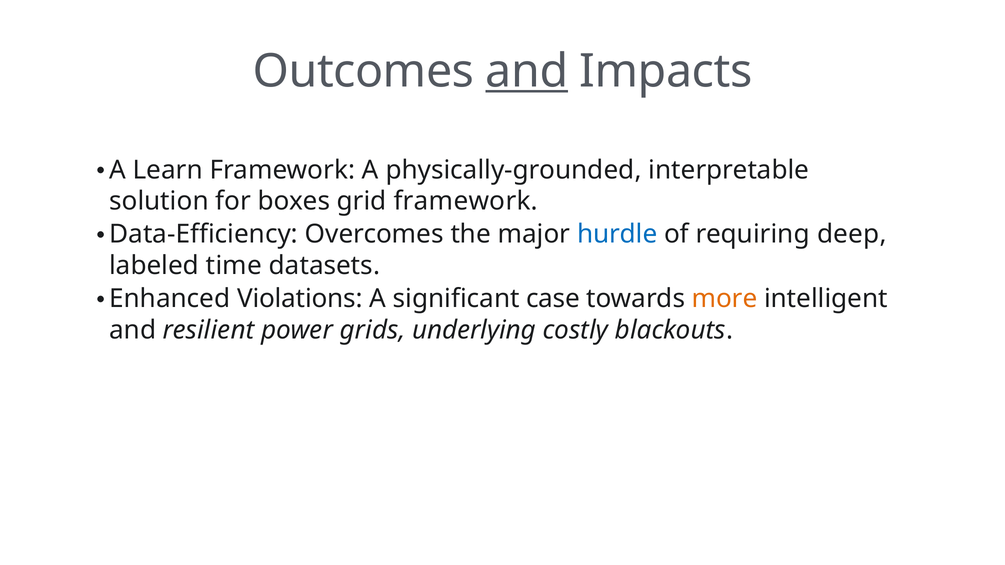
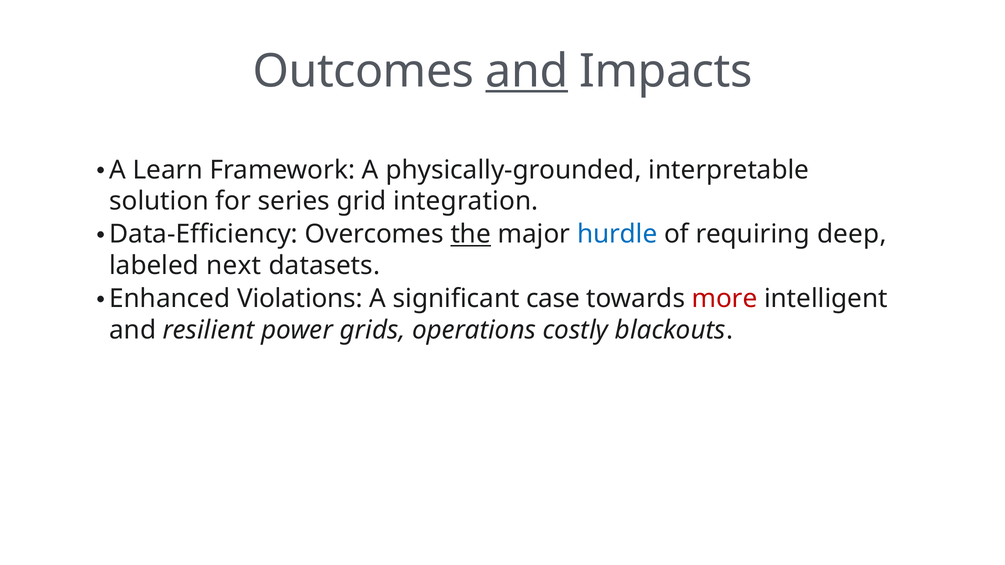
boxes: boxes -> series
grid framework: framework -> integration
the underline: none -> present
time: time -> next
more colour: orange -> red
underlying: underlying -> operations
